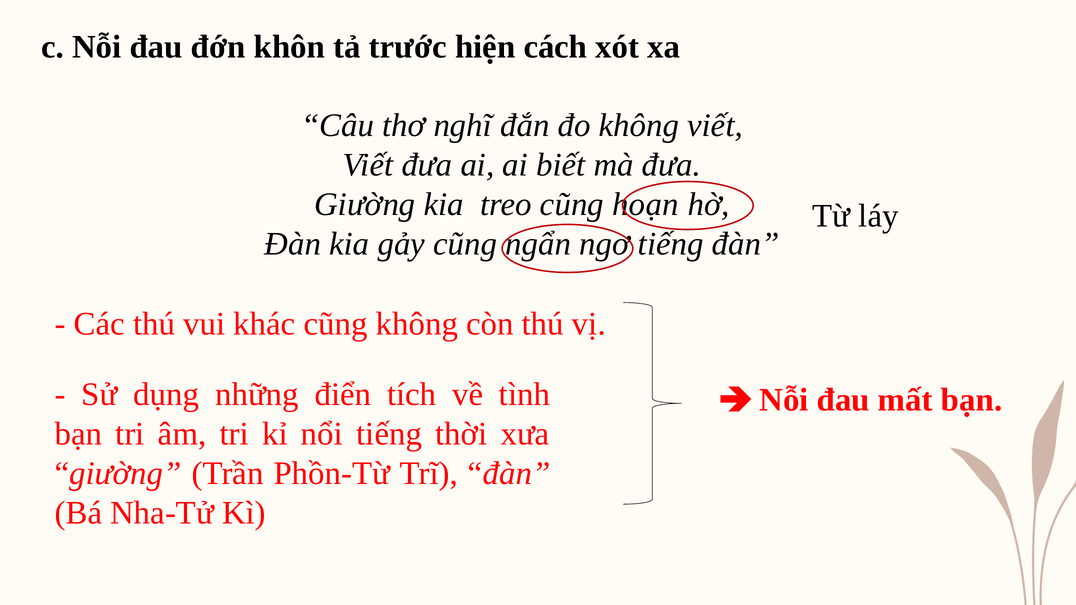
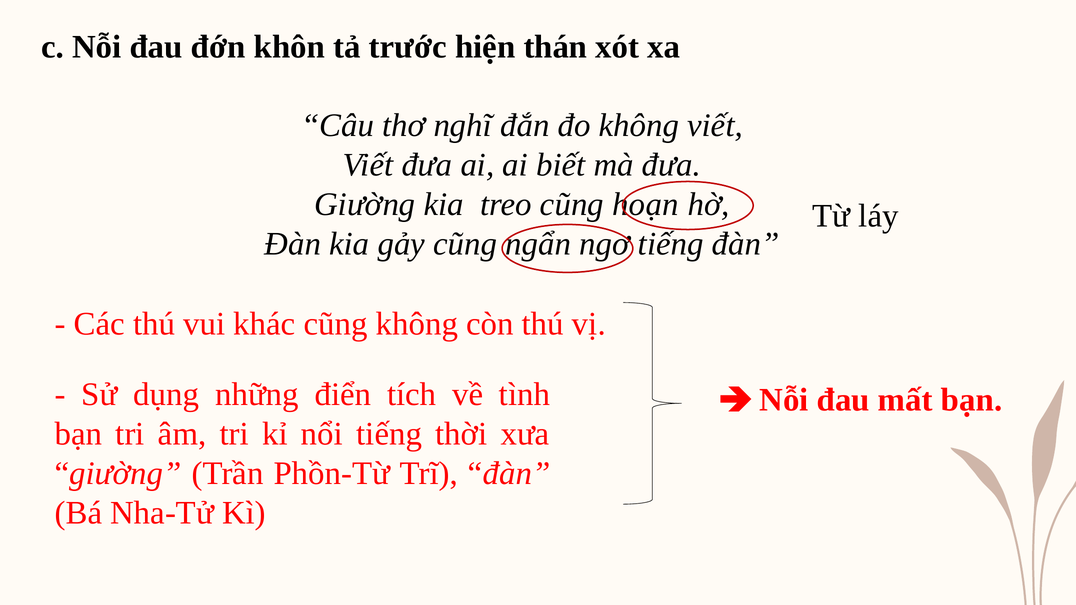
cách: cách -> thán
